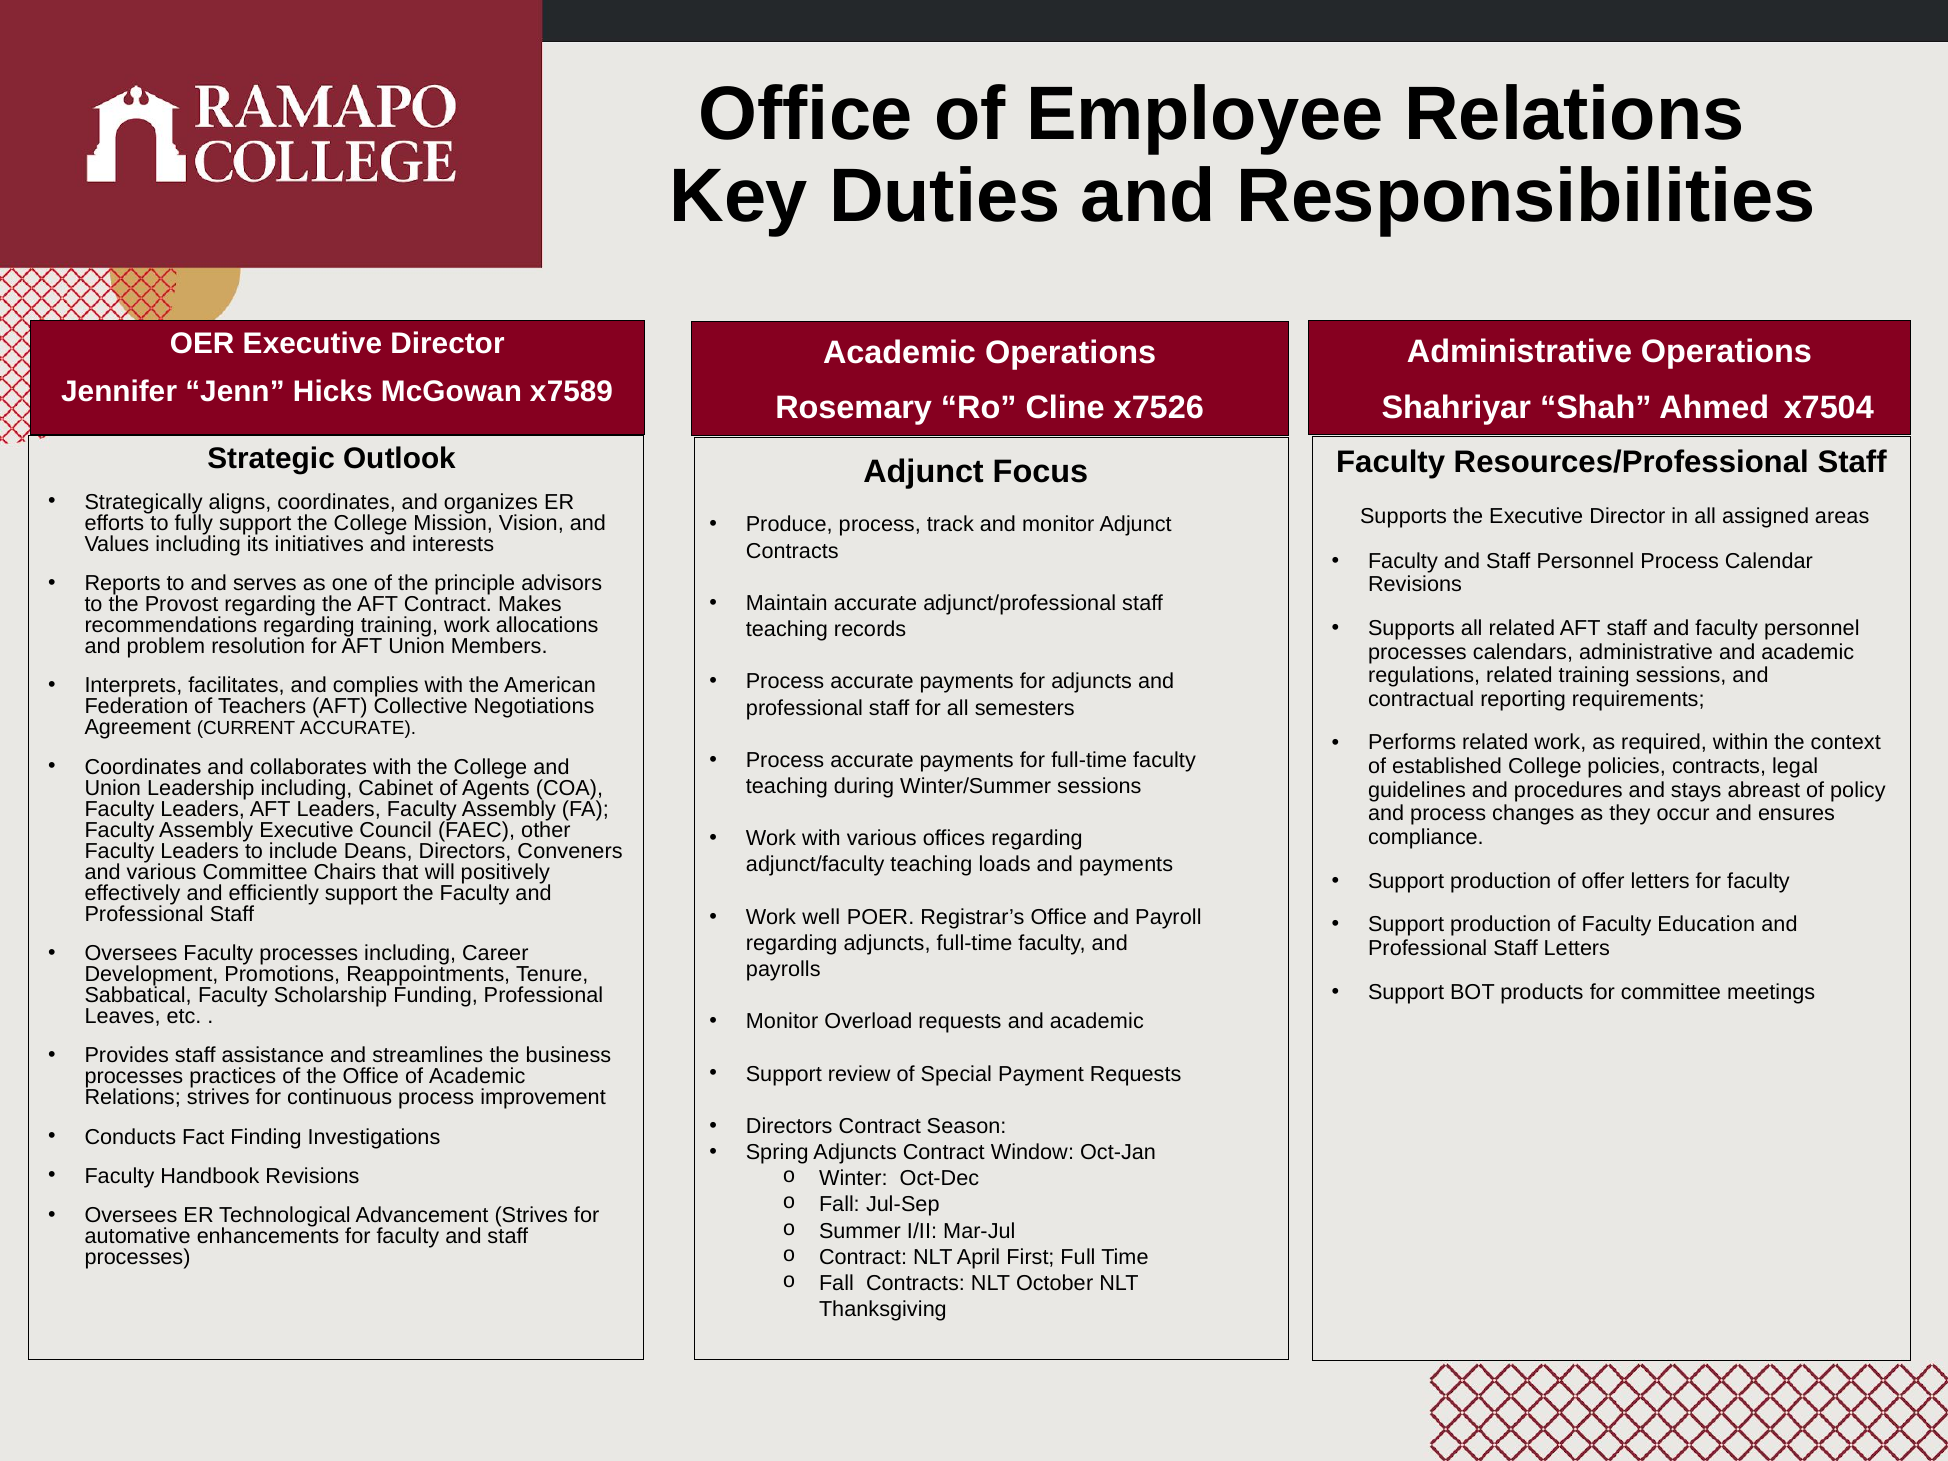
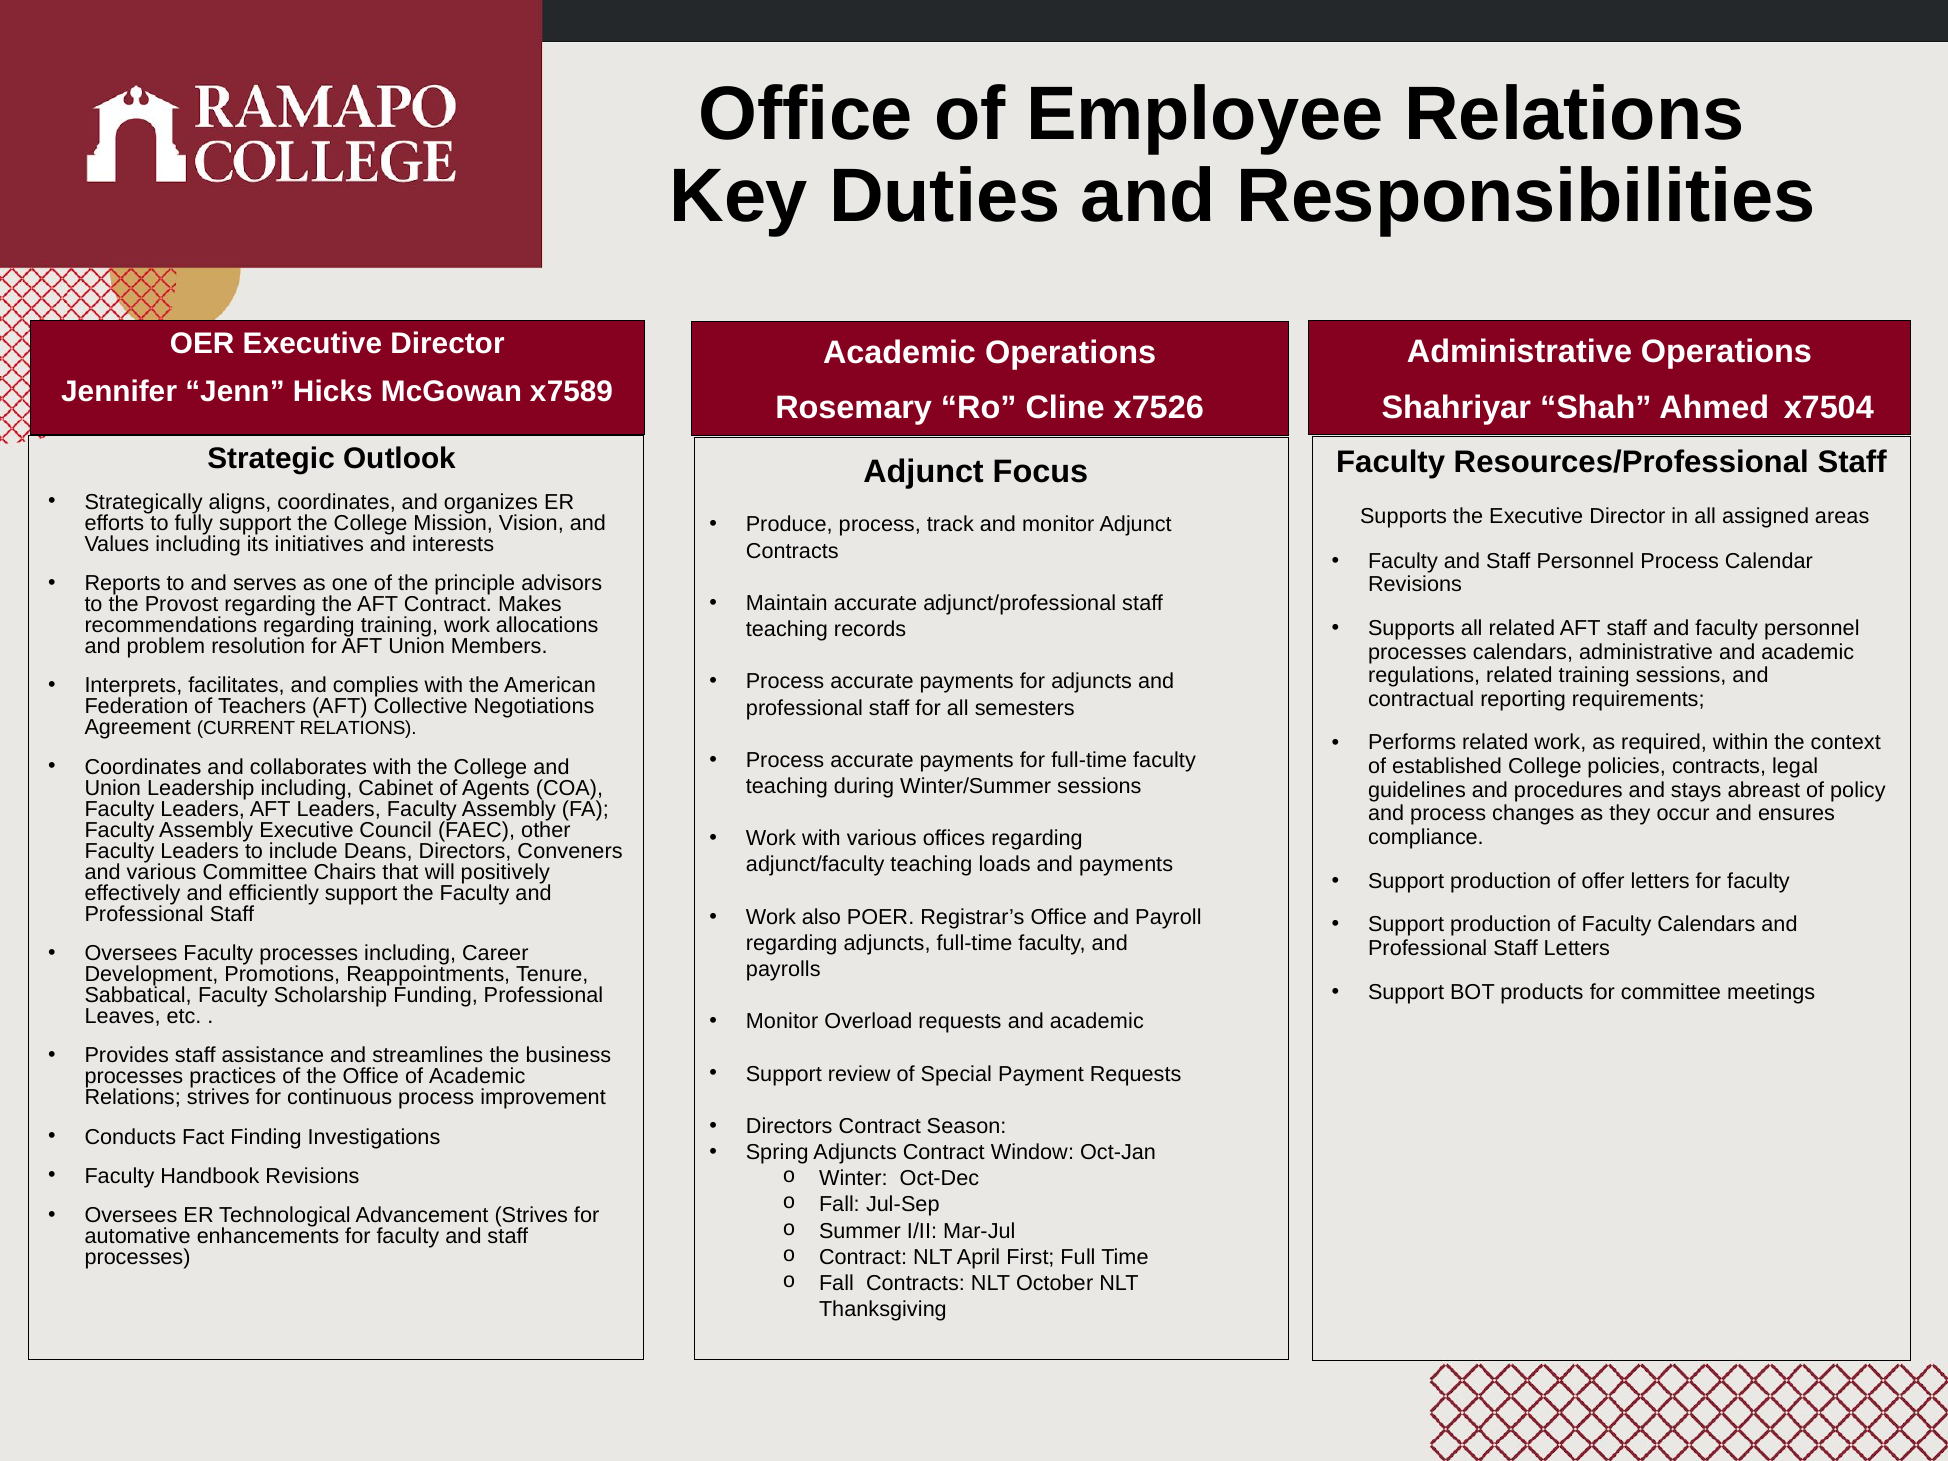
CURRENT ACCURATE: ACCURATE -> RELATIONS
well: well -> also
Faculty Education: Education -> Calendars
